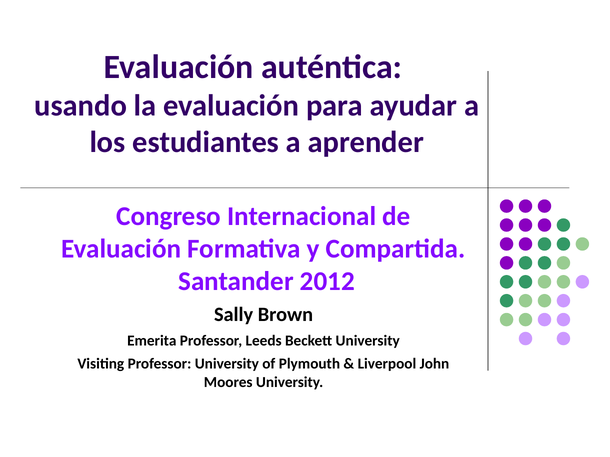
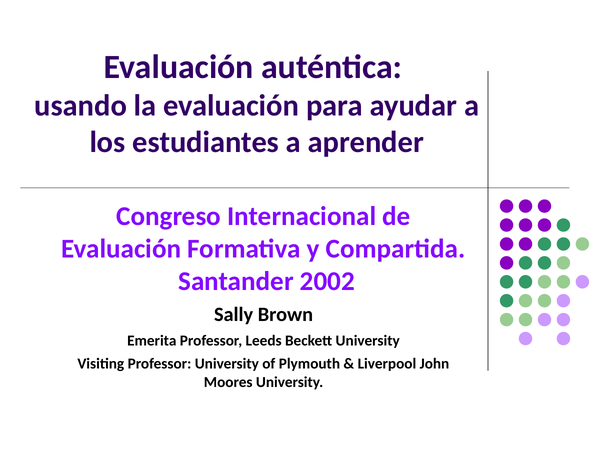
2012: 2012 -> 2002
